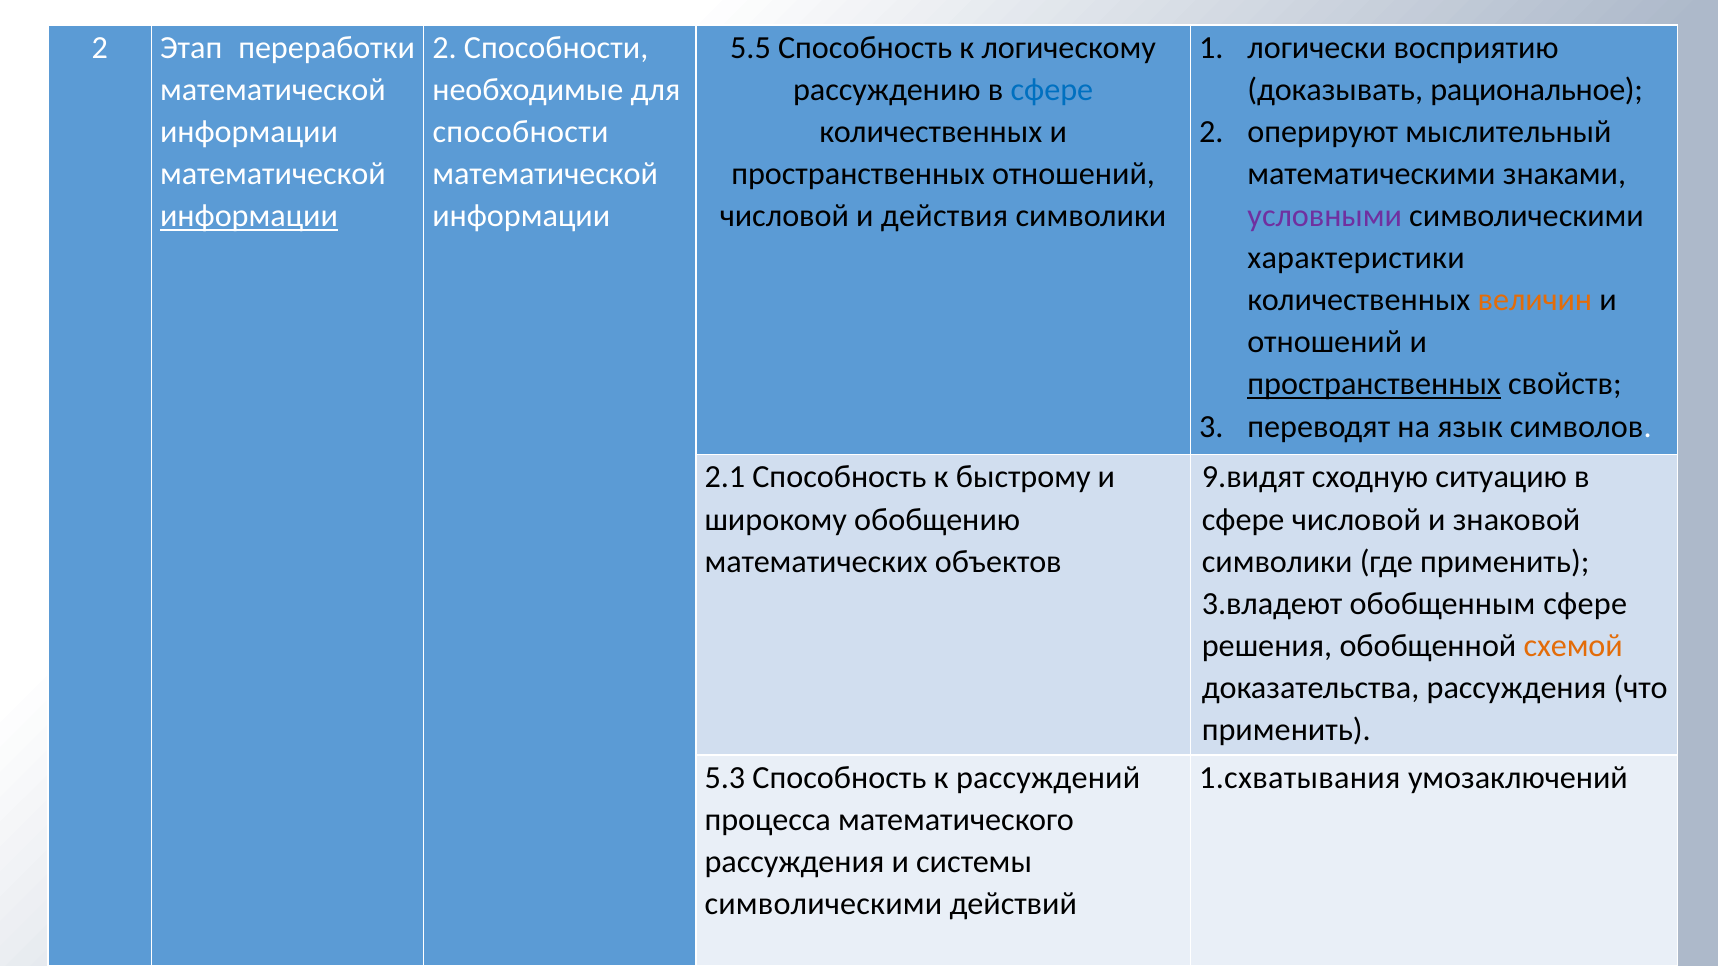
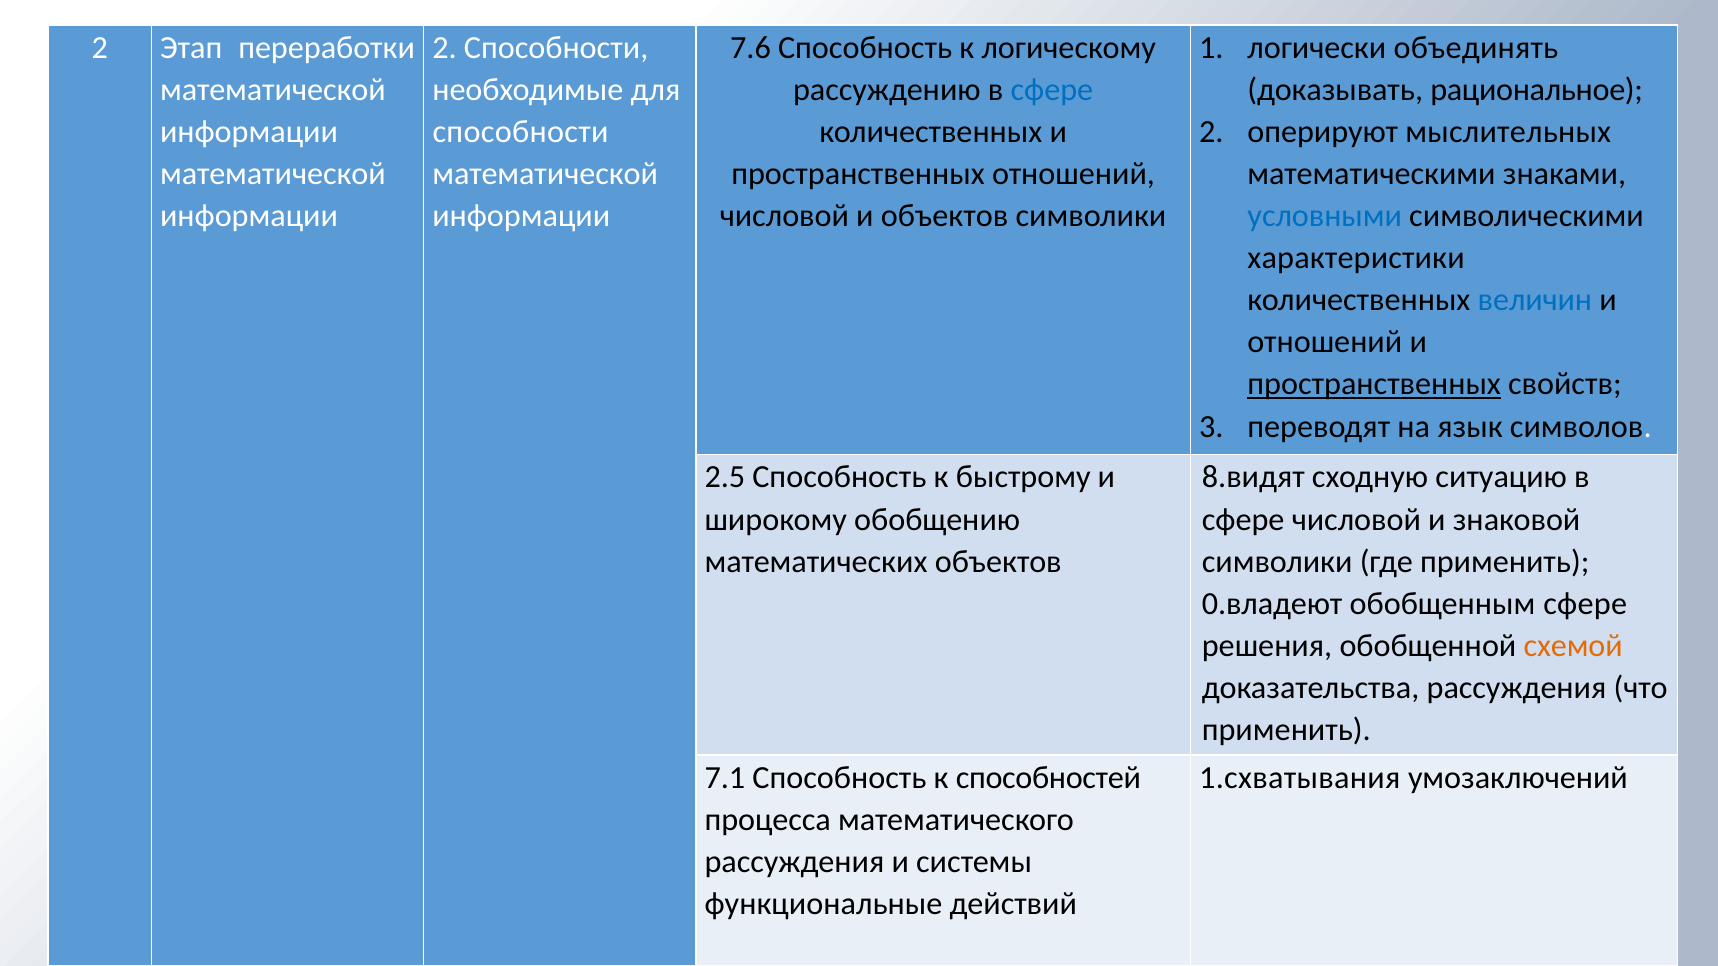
5.5: 5.5 -> 7.6
восприятию: восприятию -> объединять
мыслительный: мыслительный -> мыслительных
информации at (249, 216) underline: present -> none
и действия: действия -> объектов
условными colour: purple -> blue
величин colour: orange -> blue
2.1: 2.1 -> 2.5
9.видят: 9.видят -> 8.видят
3.владеют: 3.владеют -> 0.владеют
5.3: 5.3 -> 7.1
рассуждений: рассуждений -> способностей
символическими at (823, 904): символическими -> функциональные
